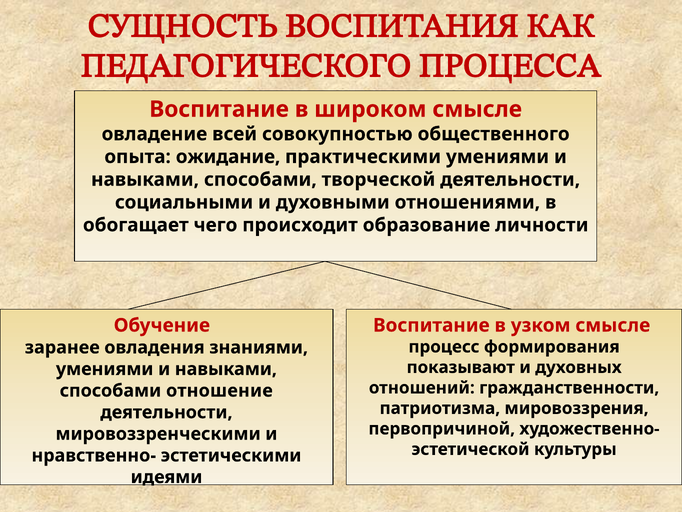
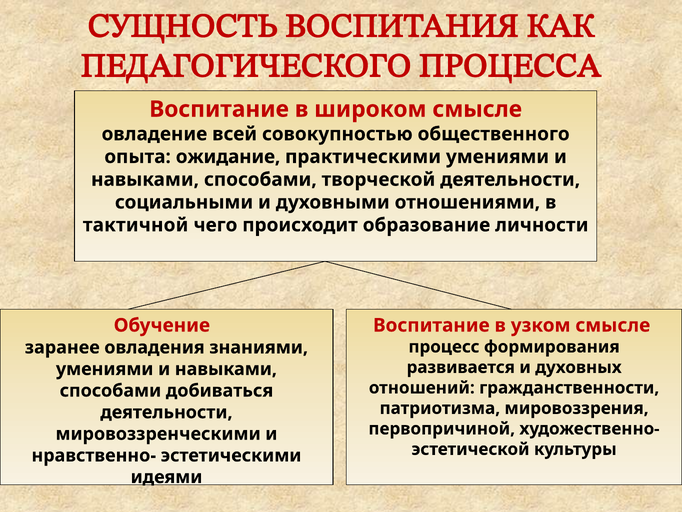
обогащает: обогащает -> тактичной
показывают: показывают -> развивается
отношение: отношение -> добиваться
